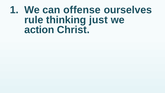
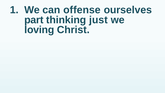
rule: rule -> part
action: action -> loving
